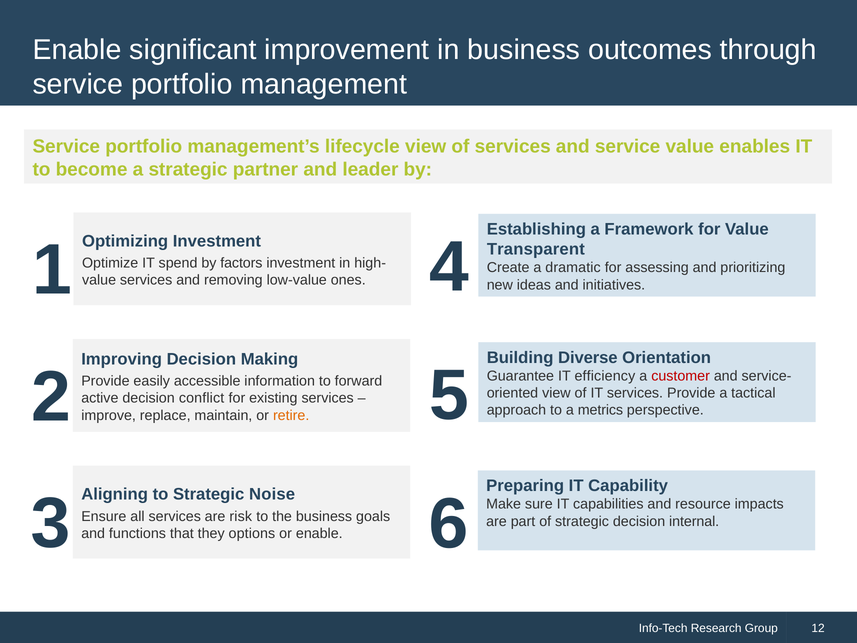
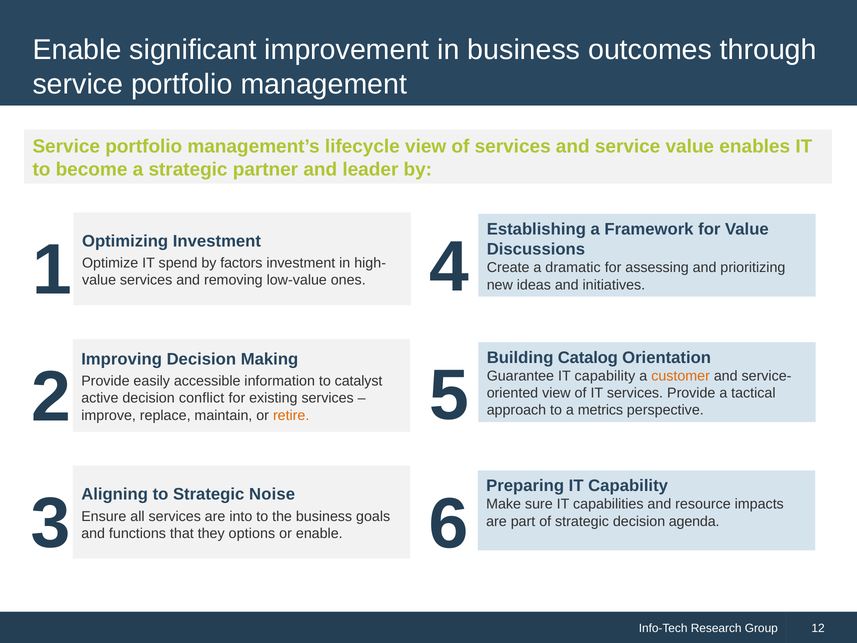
Transparent: Transparent -> Discussions
Diverse: Diverse -> Catalog
Guarantee IT efficiency: efficiency -> capability
customer colour: red -> orange
forward: forward -> catalyst
risk: risk -> into
internal: internal -> agenda
